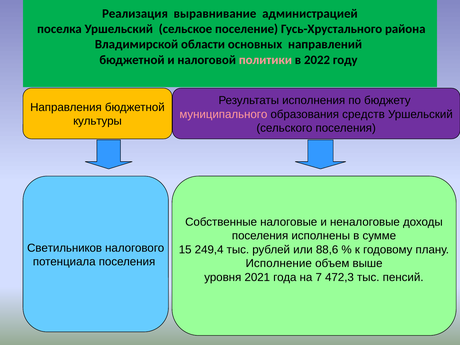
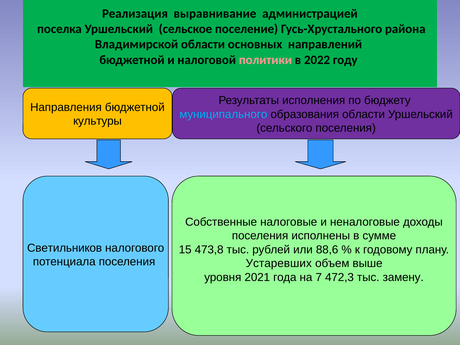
муниципального colour: pink -> light blue
образования средств: средств -> области
249,4: 249,4 -> 473,8
Исполнение: Исполнение -> Устаревших
пенсий: пенсий -> замену
